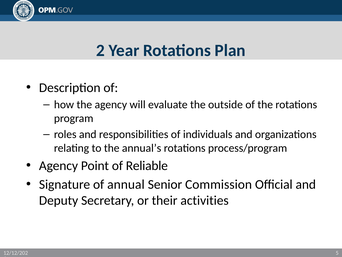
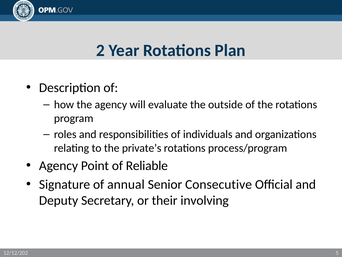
annual’s: annual’s -> private’s
Commission: Commission -> Consecutive
activities: activities -> involving
